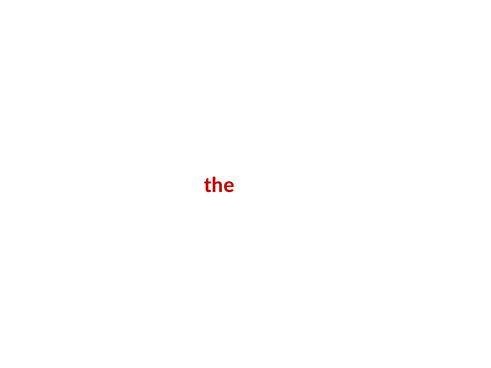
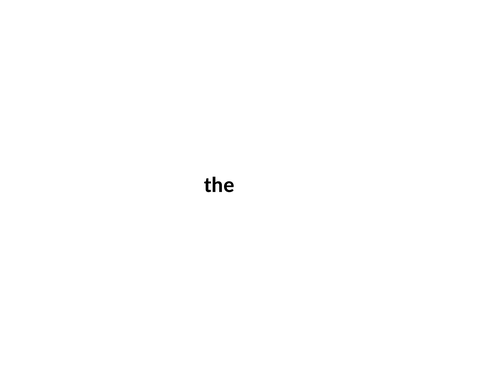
the at (219, 185) colour: red -> black
